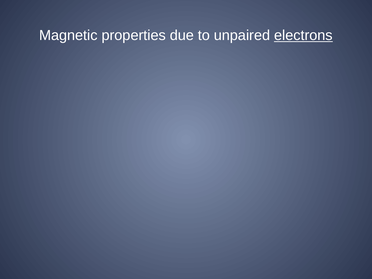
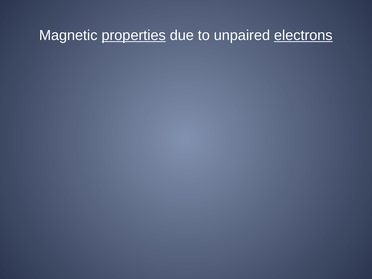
properties underline: none -> present
